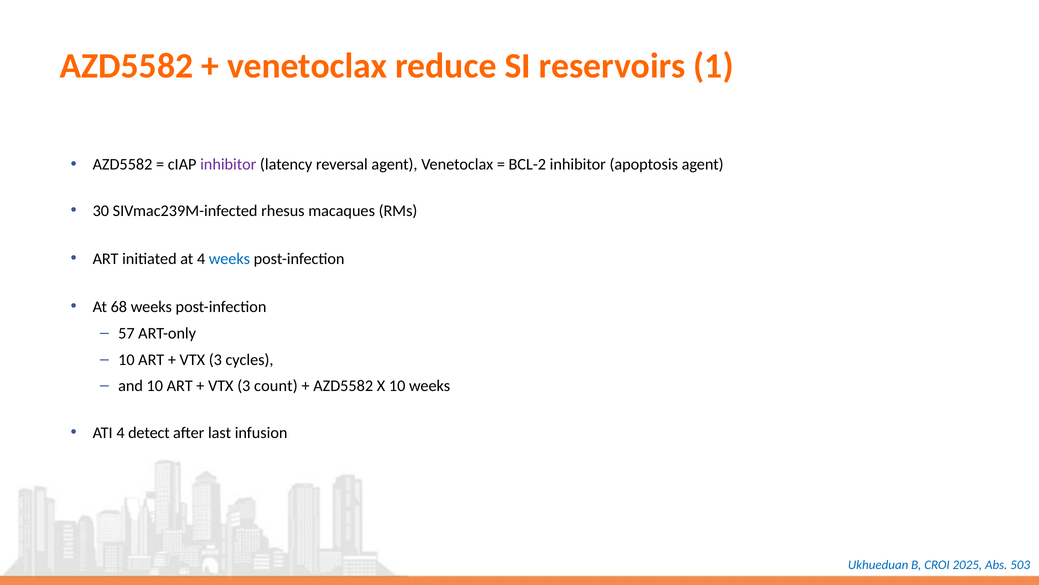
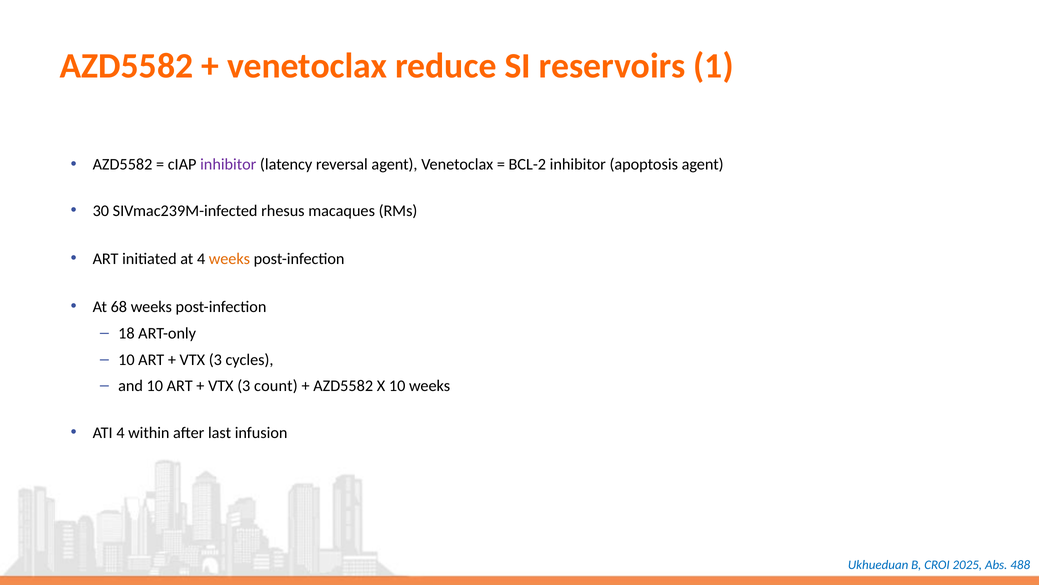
weeks at (229, 259) colour: blue -> orange
57: 57 -> 18
detect: detect -> within
503: 503 -> 488
